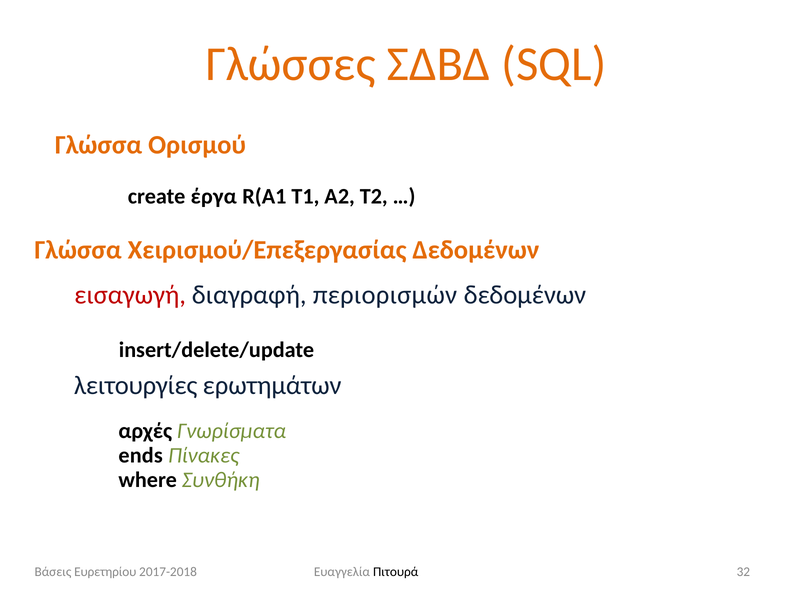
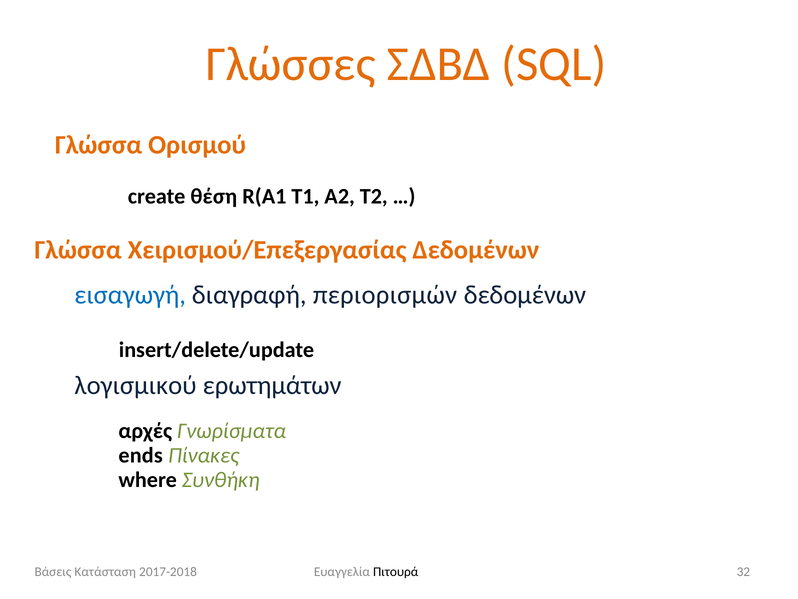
έργα: έργα -> θέση
εισαγωγή colour: red -> blue
λειτουργίες: λειτουργίες -> λογισμικού
Ευρετηρίου: Ευρετηρίου -> Κατάσταση
